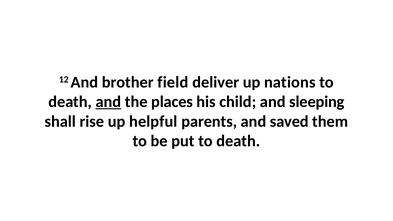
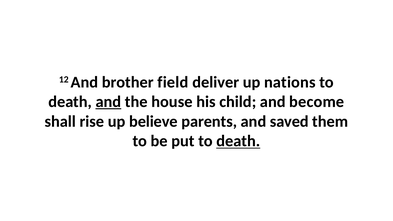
places: places -> house
sleeping: sleeping -> become
helpful: helpful -> believe
death at (238, 141) underline: none -> present
